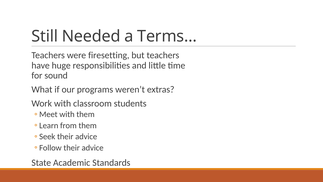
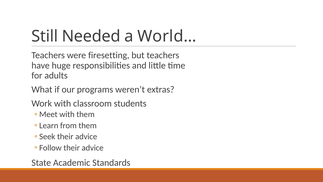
Terms…: Terms… -> World…
sound: sound -> adults
